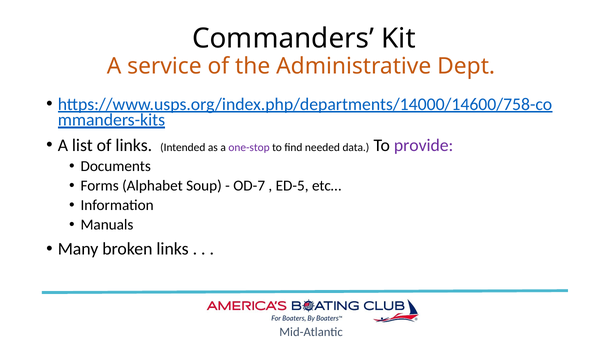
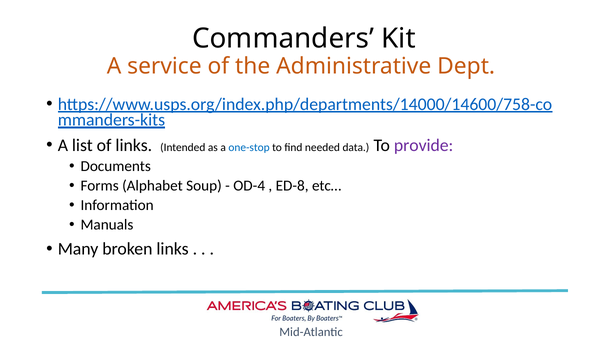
one-stop colour: purple -> blue
OD-7: OD-7 -> OD-4
ED-5: ED-5 -> ED-8
